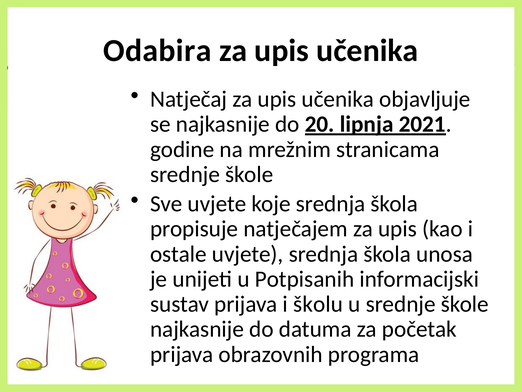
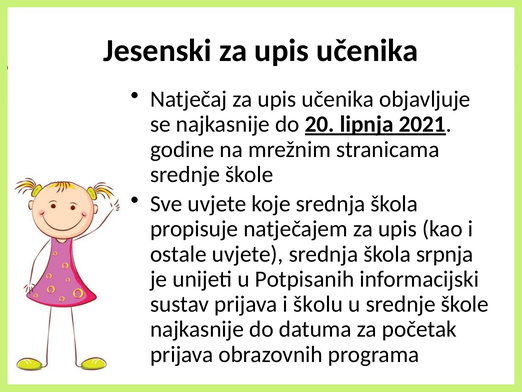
Odabira: Odabira -> Jesenski
unosa: unosa -> srpnja
